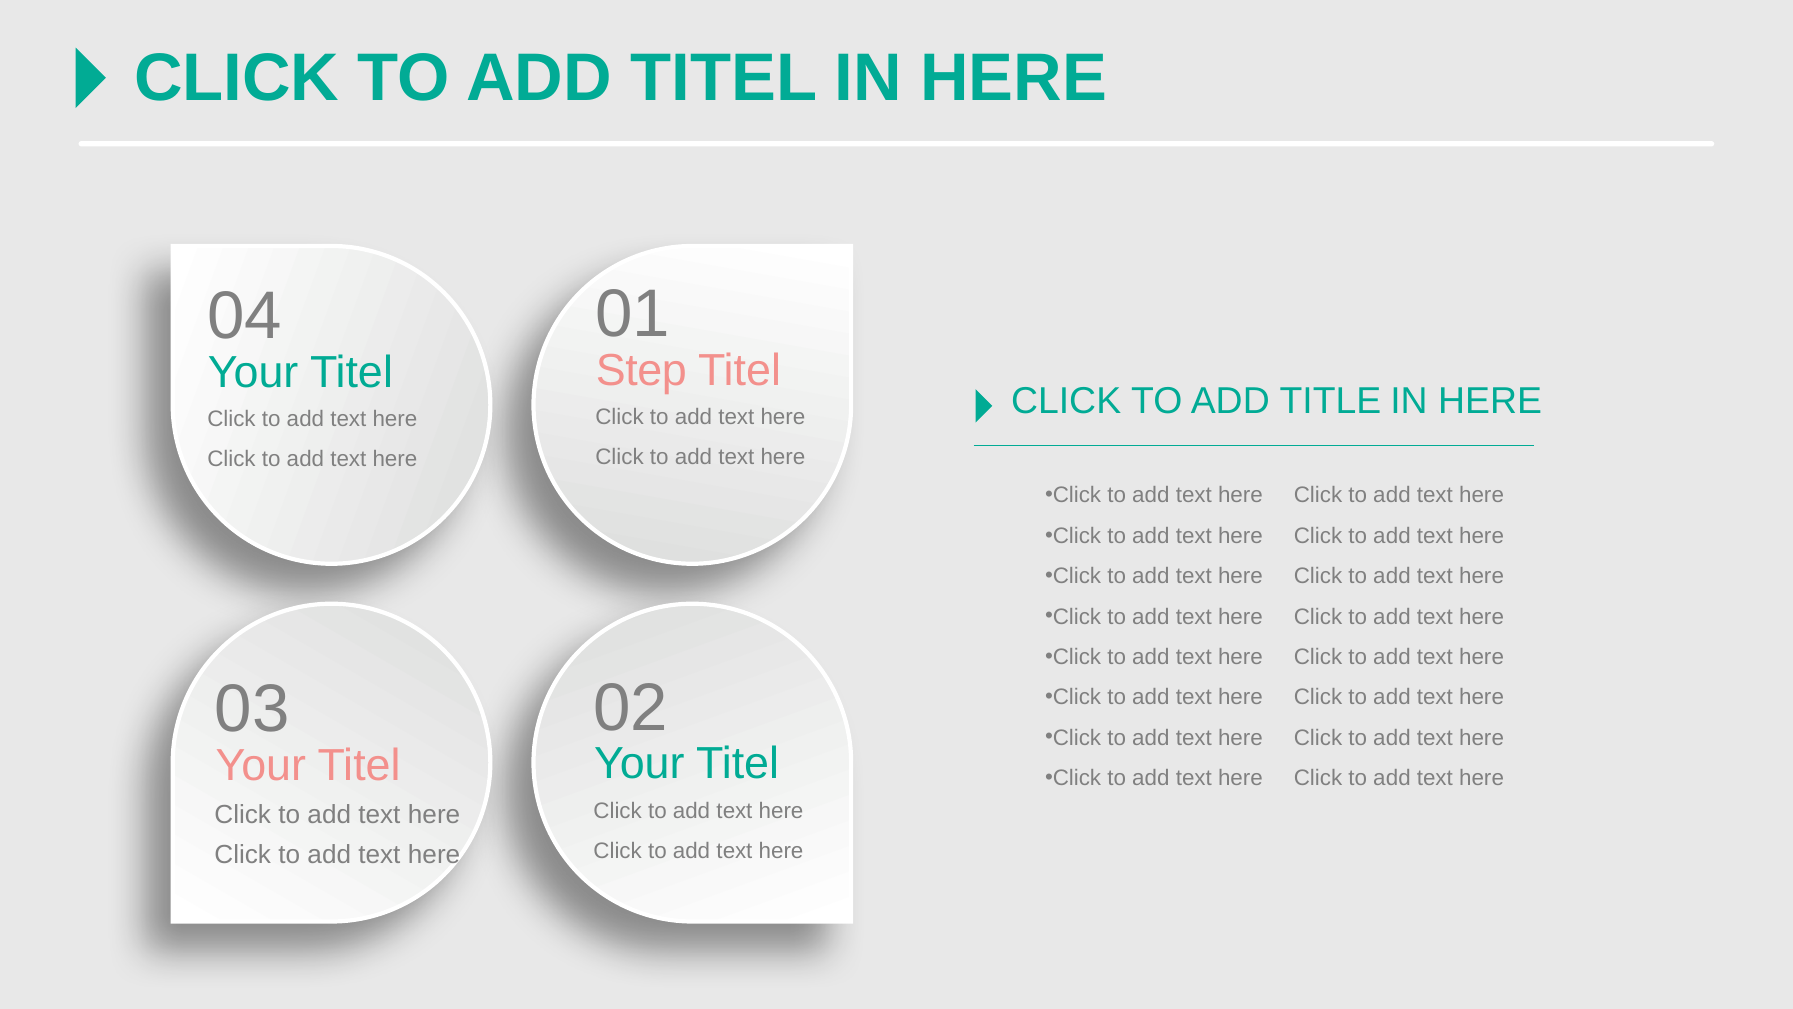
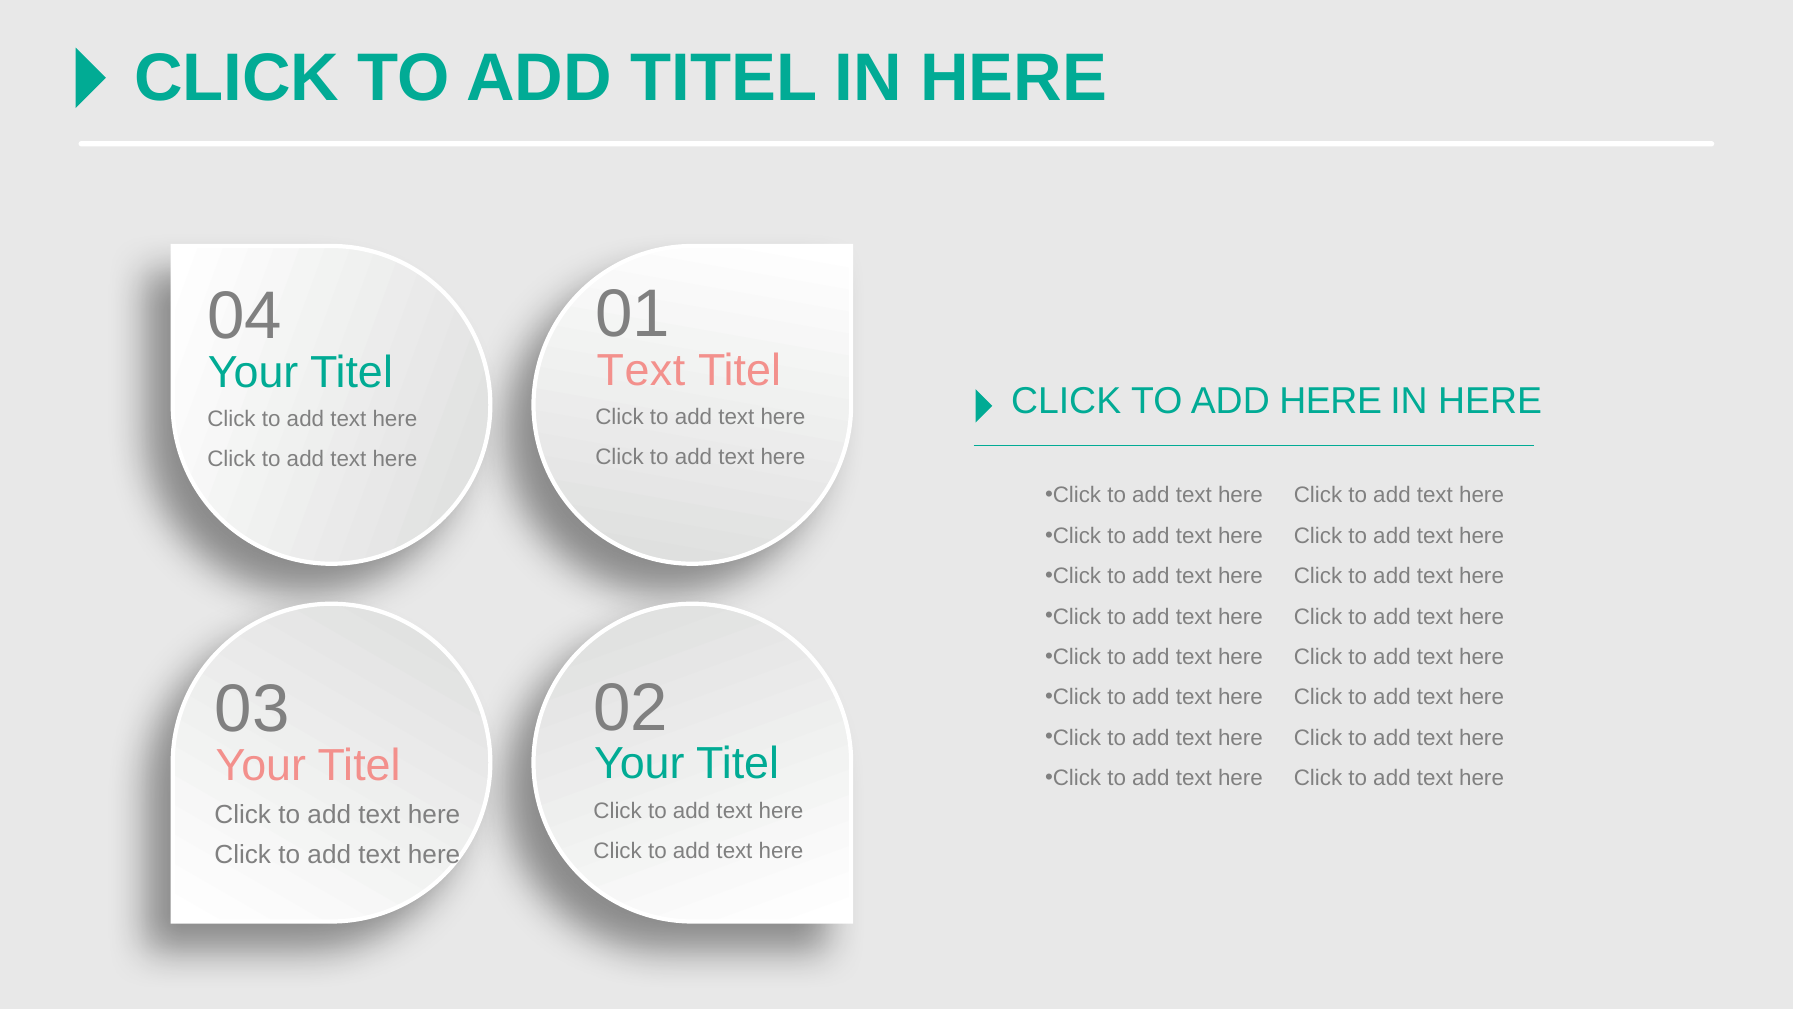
Step at (641, 370): Step -> Text
ADD TITLE: TITLE -> HERE
